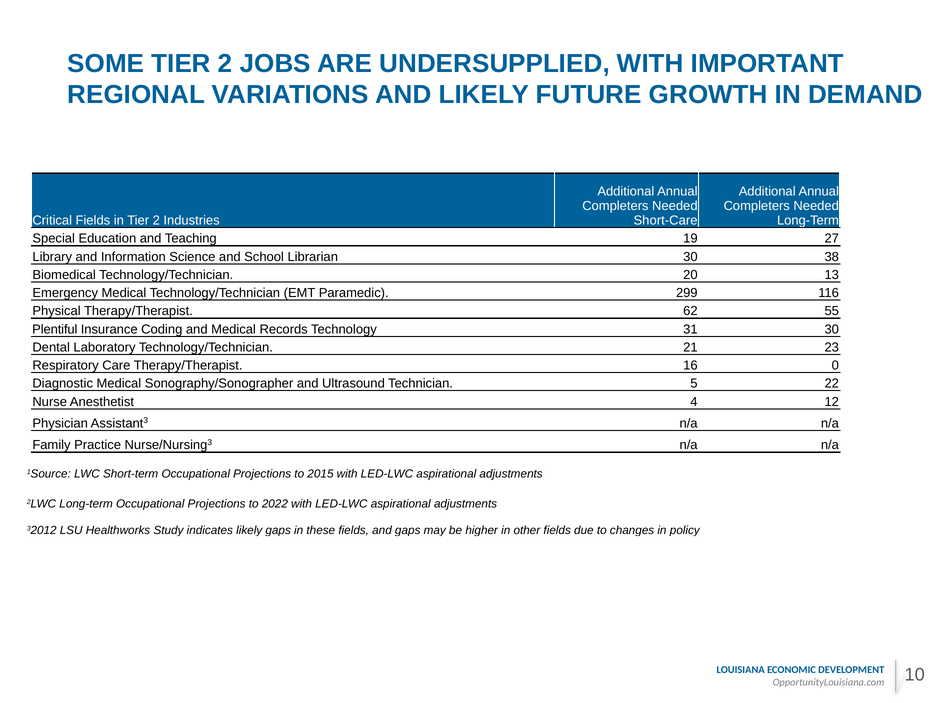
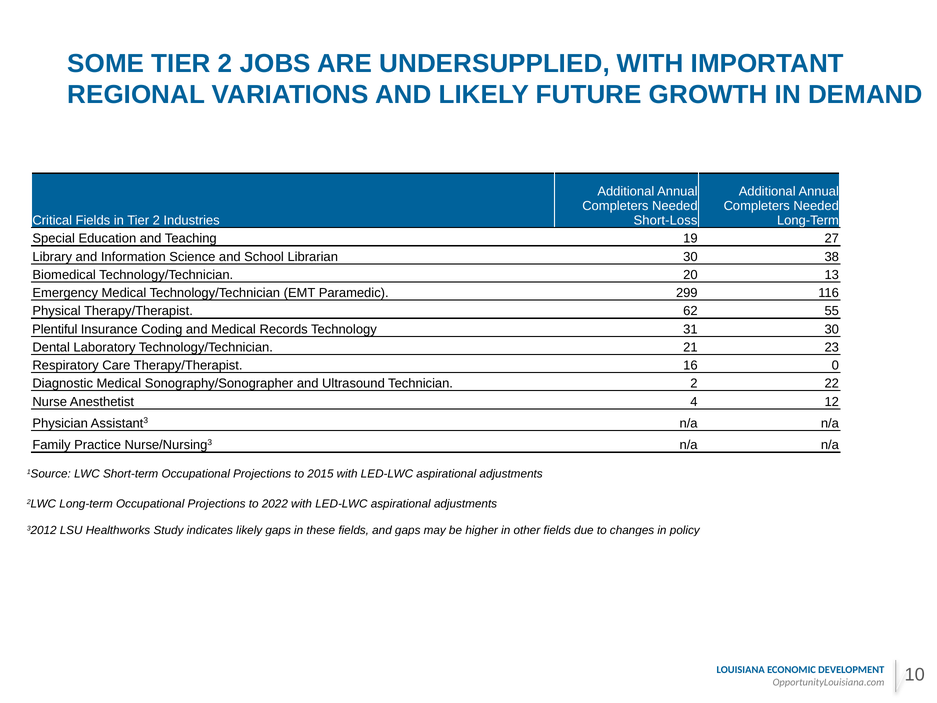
Short-Care: Short-Care -> Short-Loss
Technician 5: 5 -> 2
